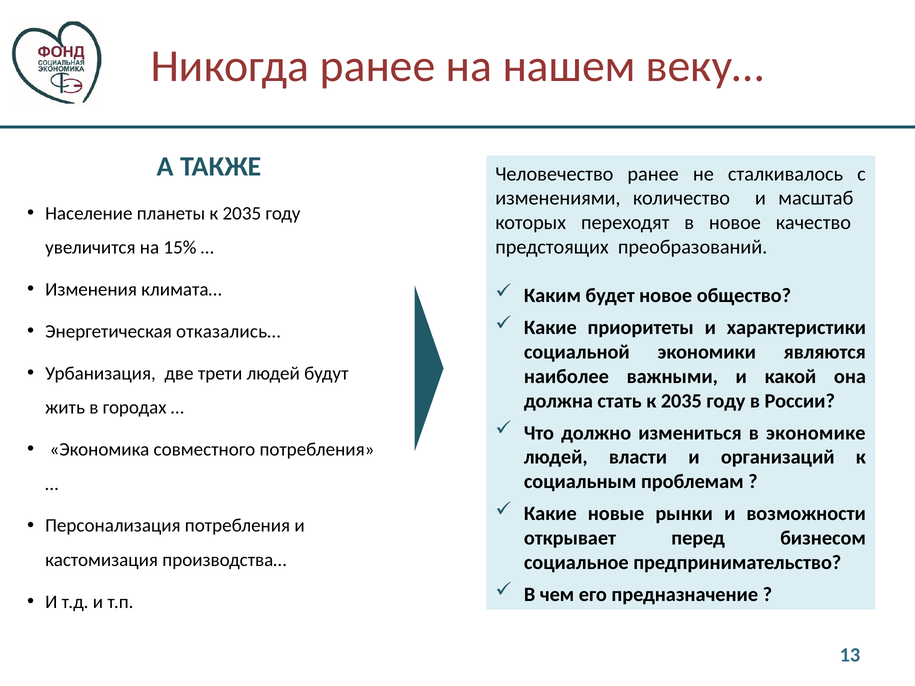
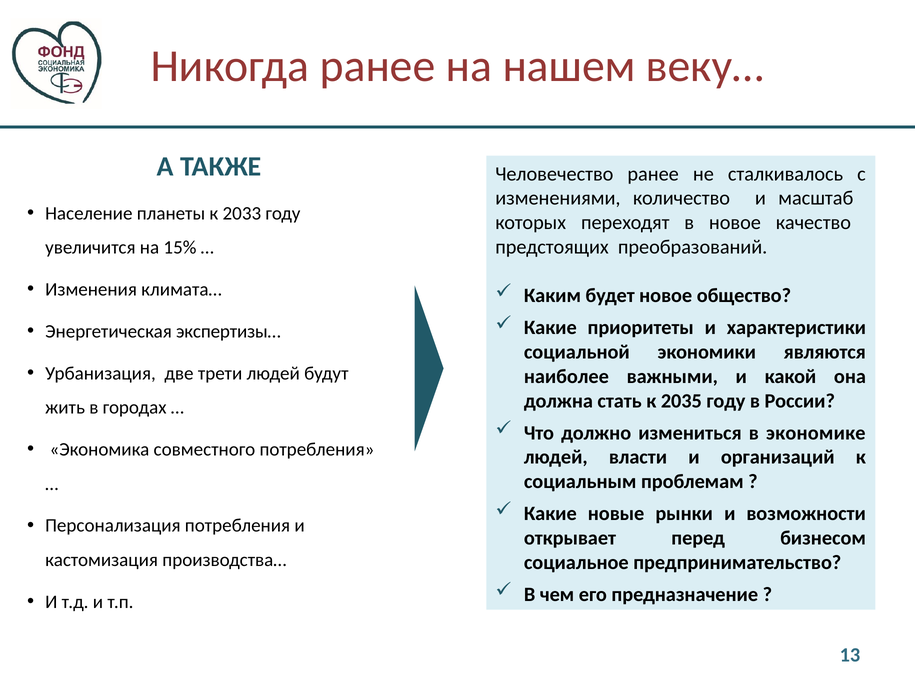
планеты к 2035: 2035 -> 2033
отказались…: отказались… -> экспертизы…
